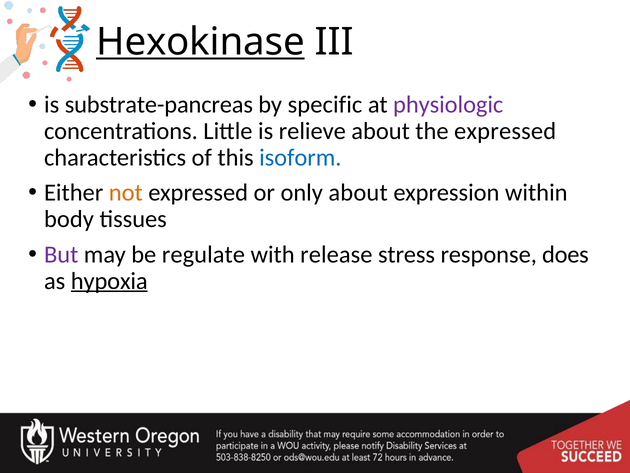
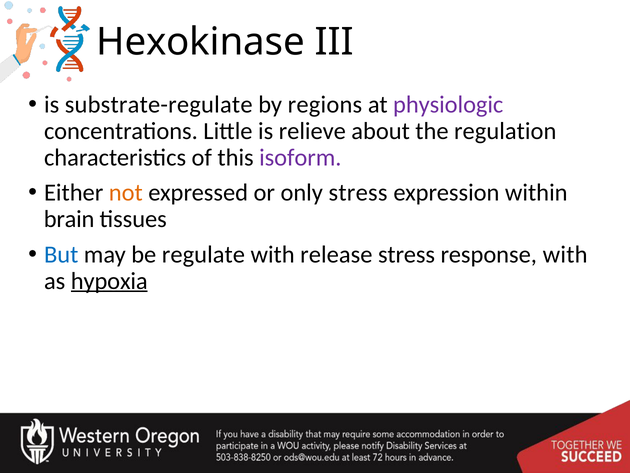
Hexokinase underline: present -> none
substrate-pancreas: substrate-pancreas -> substrate-regulate
specific: specific -> regions
the expressed: expressed -> regulation
isoform colour: blue -> purple
only about: about -> stress
body: body -> brain
But colour: purple -> blue
response does: does -> with
